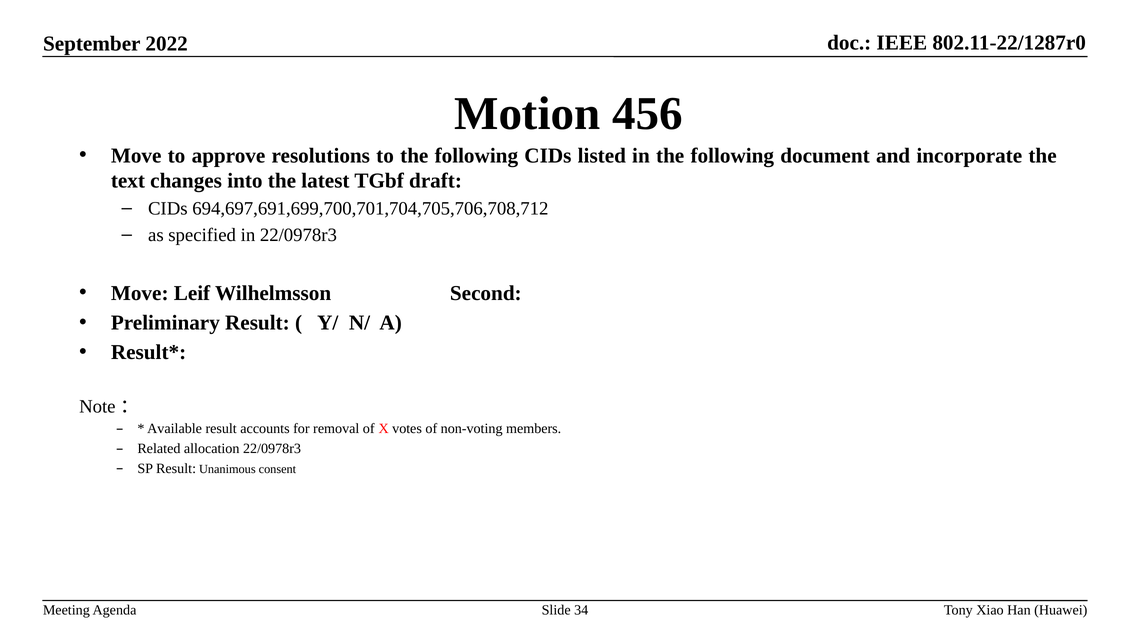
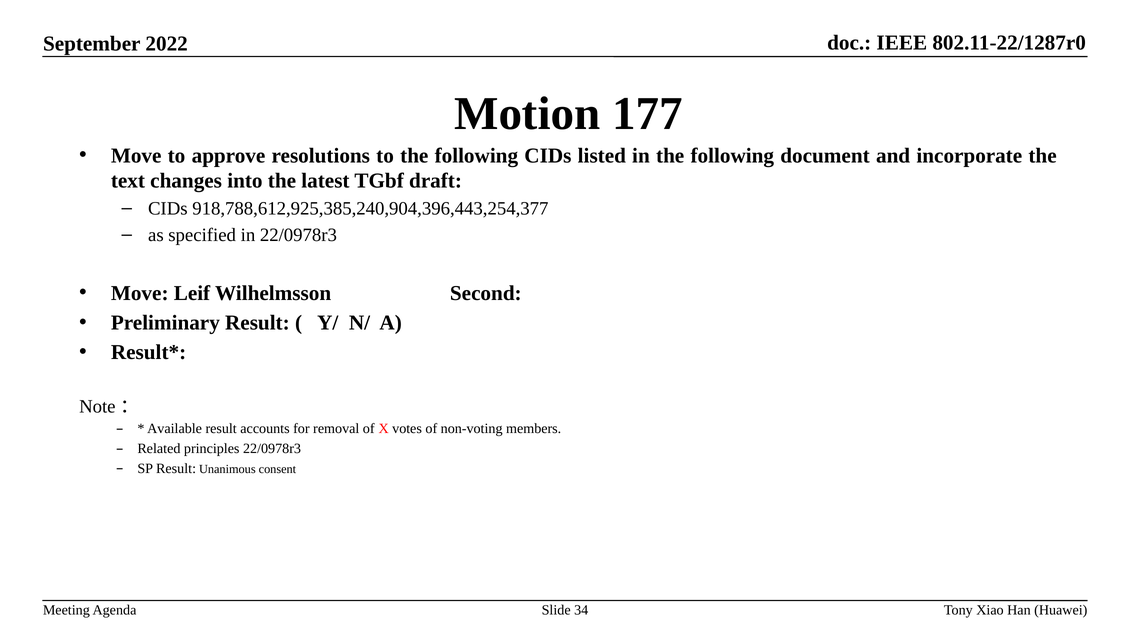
456: 456 -> 177
694,697,691,699,700,701,704,705,706,708,712: 694,697,691,699,700,701,704,705,706,708,712 -> 918,788,612,925,385,240,904,396,443,254,377
allocation: allocation -> principles
